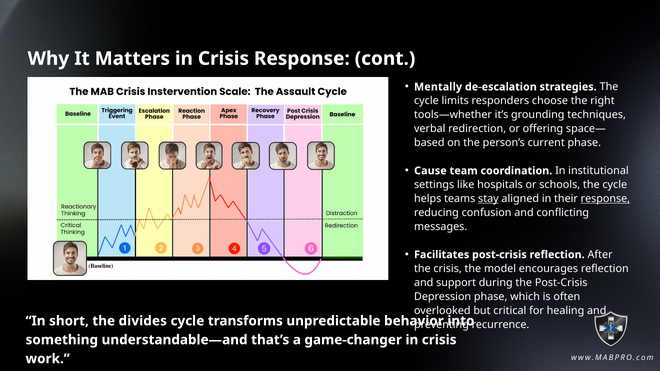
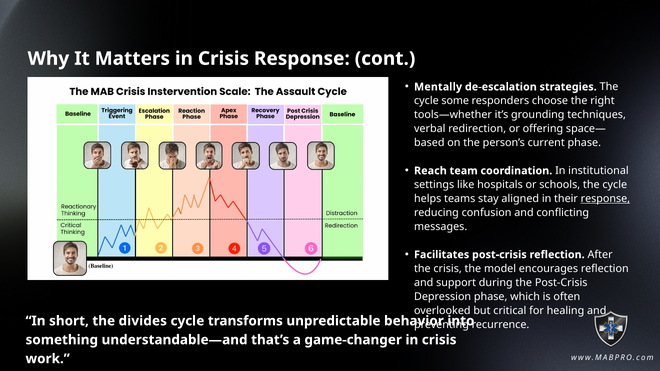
limits: limits -> some
Cause: Cause -> Reach
stay underline: present -> none
